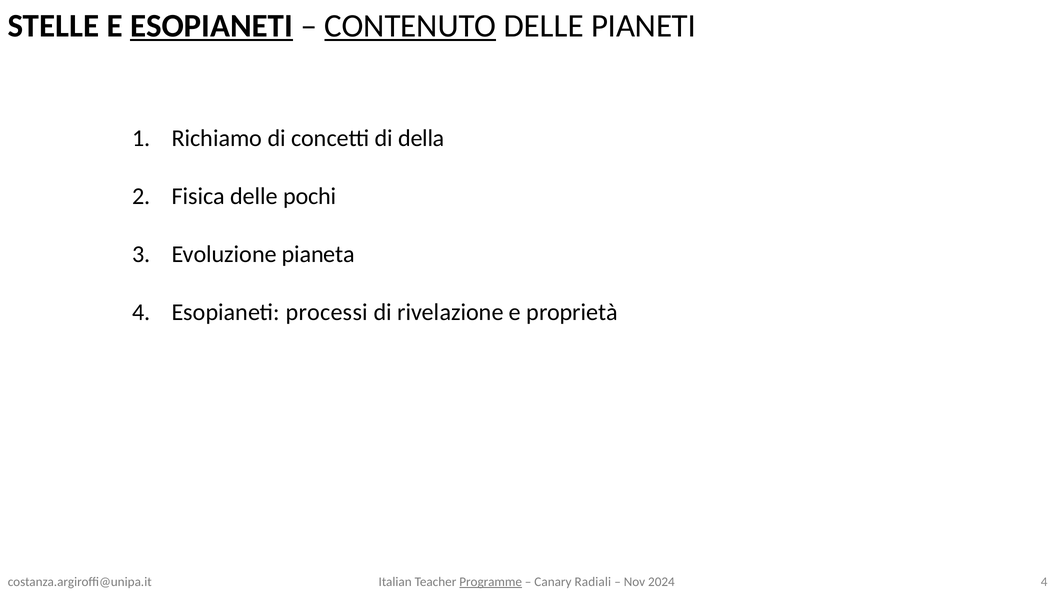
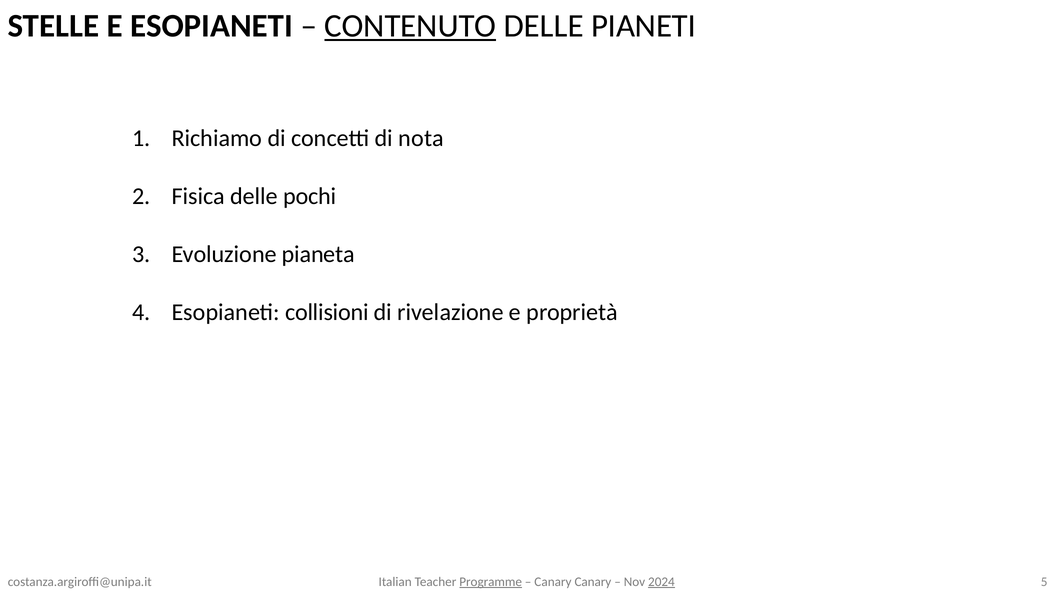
ESOPIANETI at (212, 26) underline: present -> none
della: della -> nota
processi: processi -> collisioni
Canary Radiali: Radiali -> Canary
2024 underline: none -> present
costanza.argiroffi@unipa.it 4: 4 -> 5
